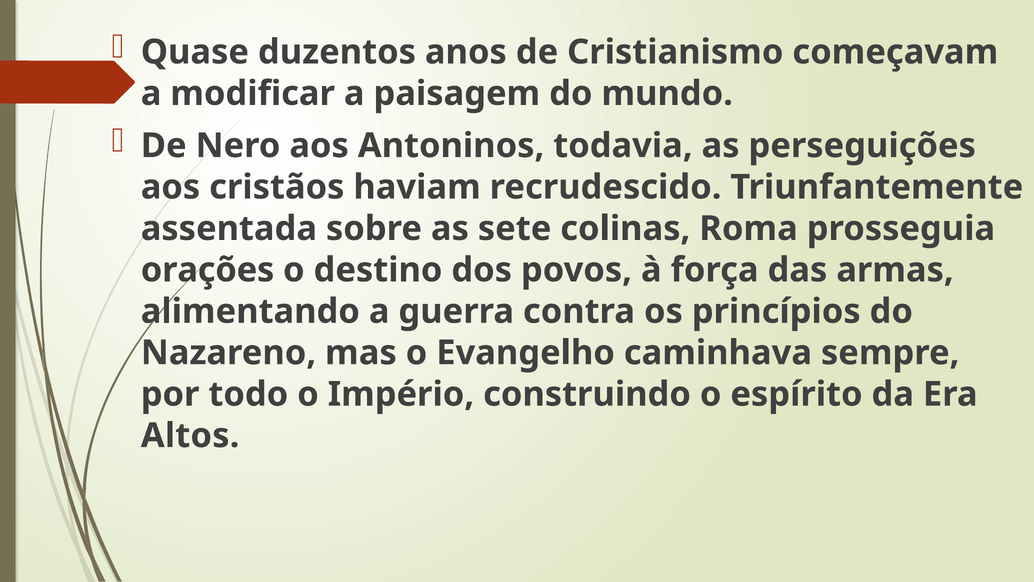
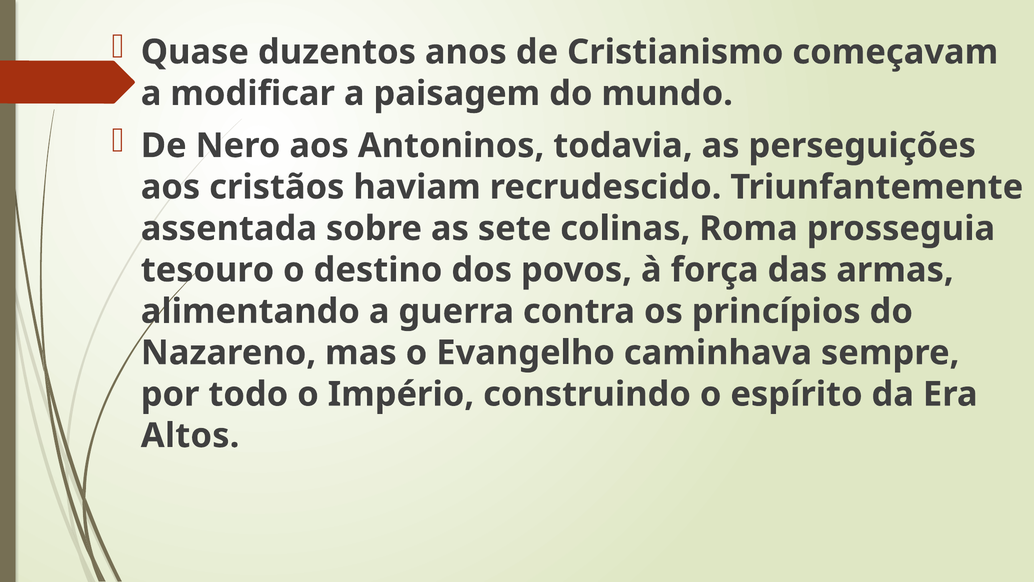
orações: orações -> tesouro
